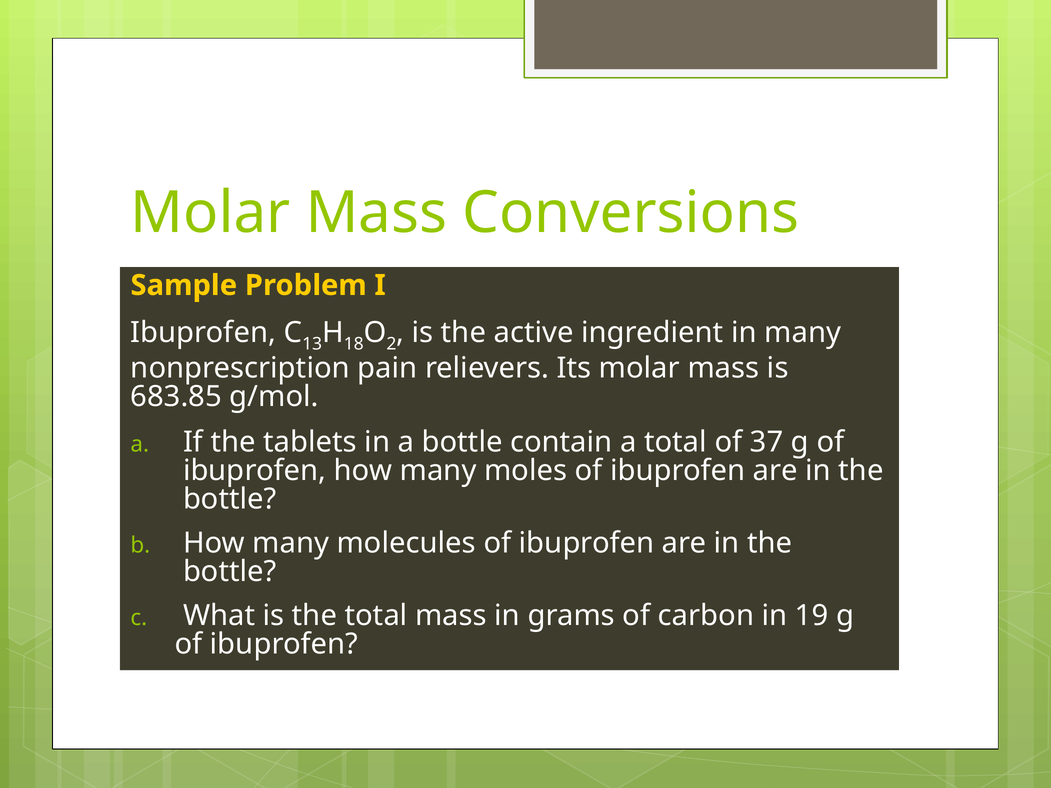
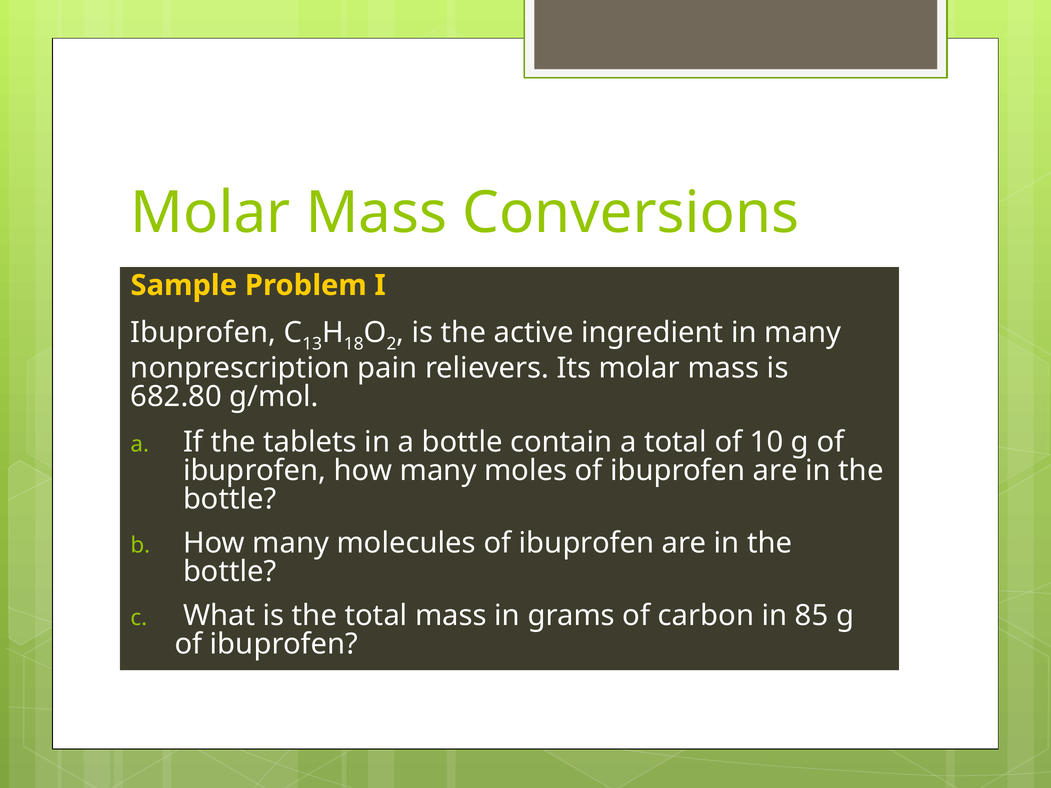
683.85: 683.85 -> 682.80
37: 37 -> 10
19: 19 -> 85
